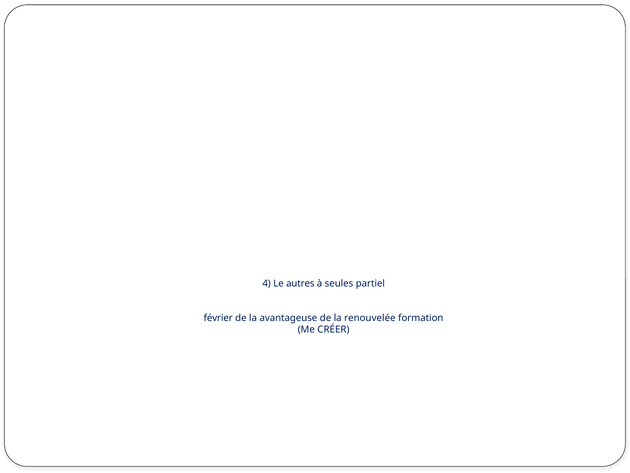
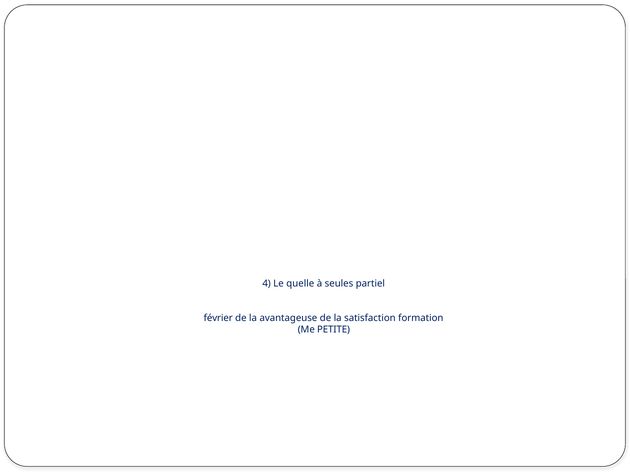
autres: autres -> quelle
renouvelée: renouvelée -> satisfaction
CRÉER: CRÉER -> PETITE
